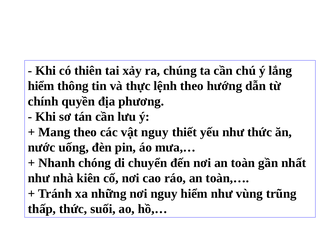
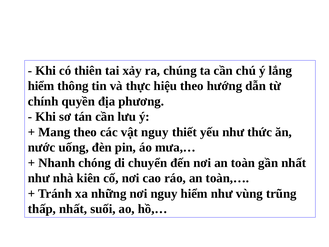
lệnh: lệnh -> hiệu
thấp thức: thức -> nhất
